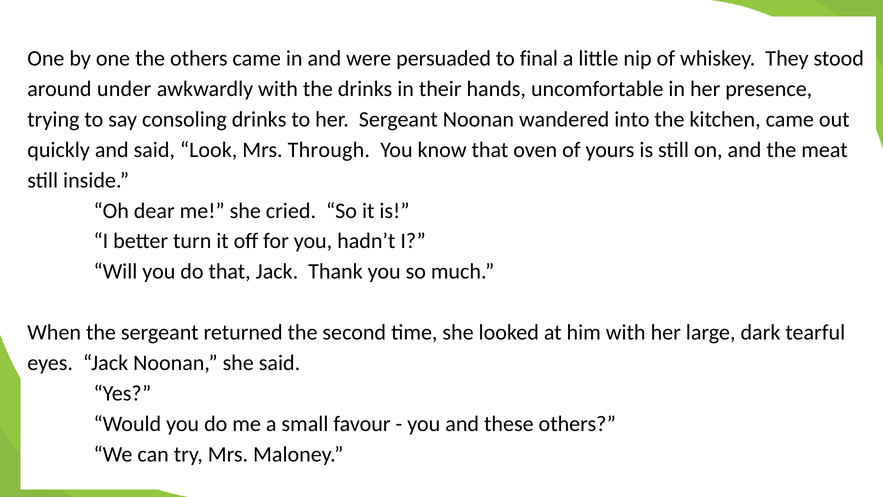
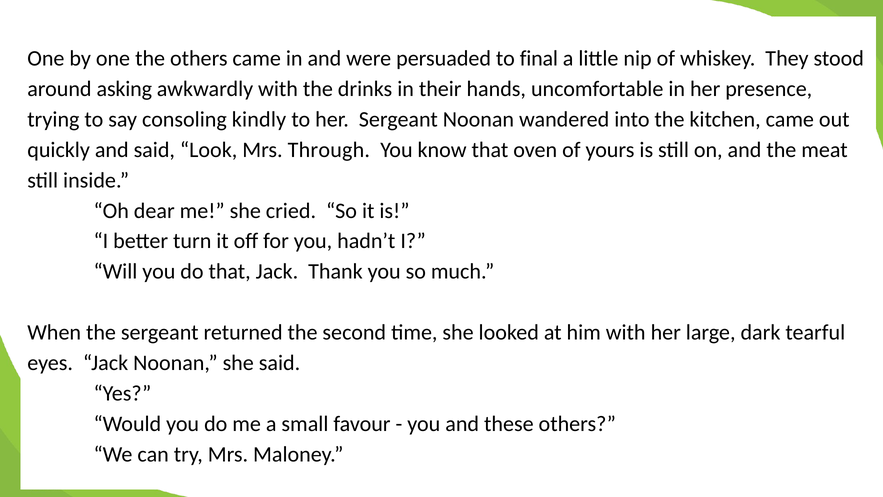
under: under -> asking
consoling drinks: drinks -> kindly
